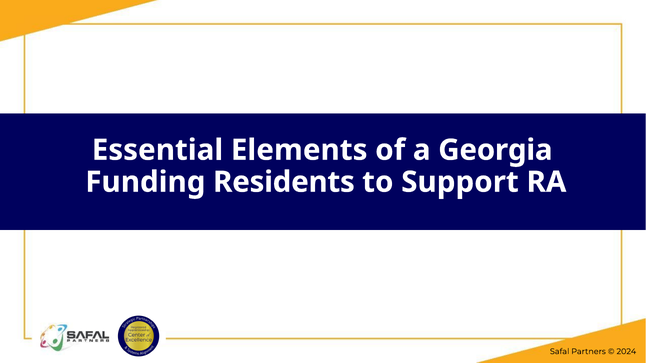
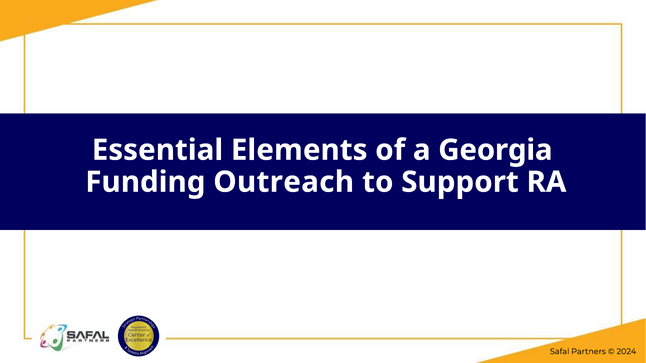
Residents: Residents -> Outreach
